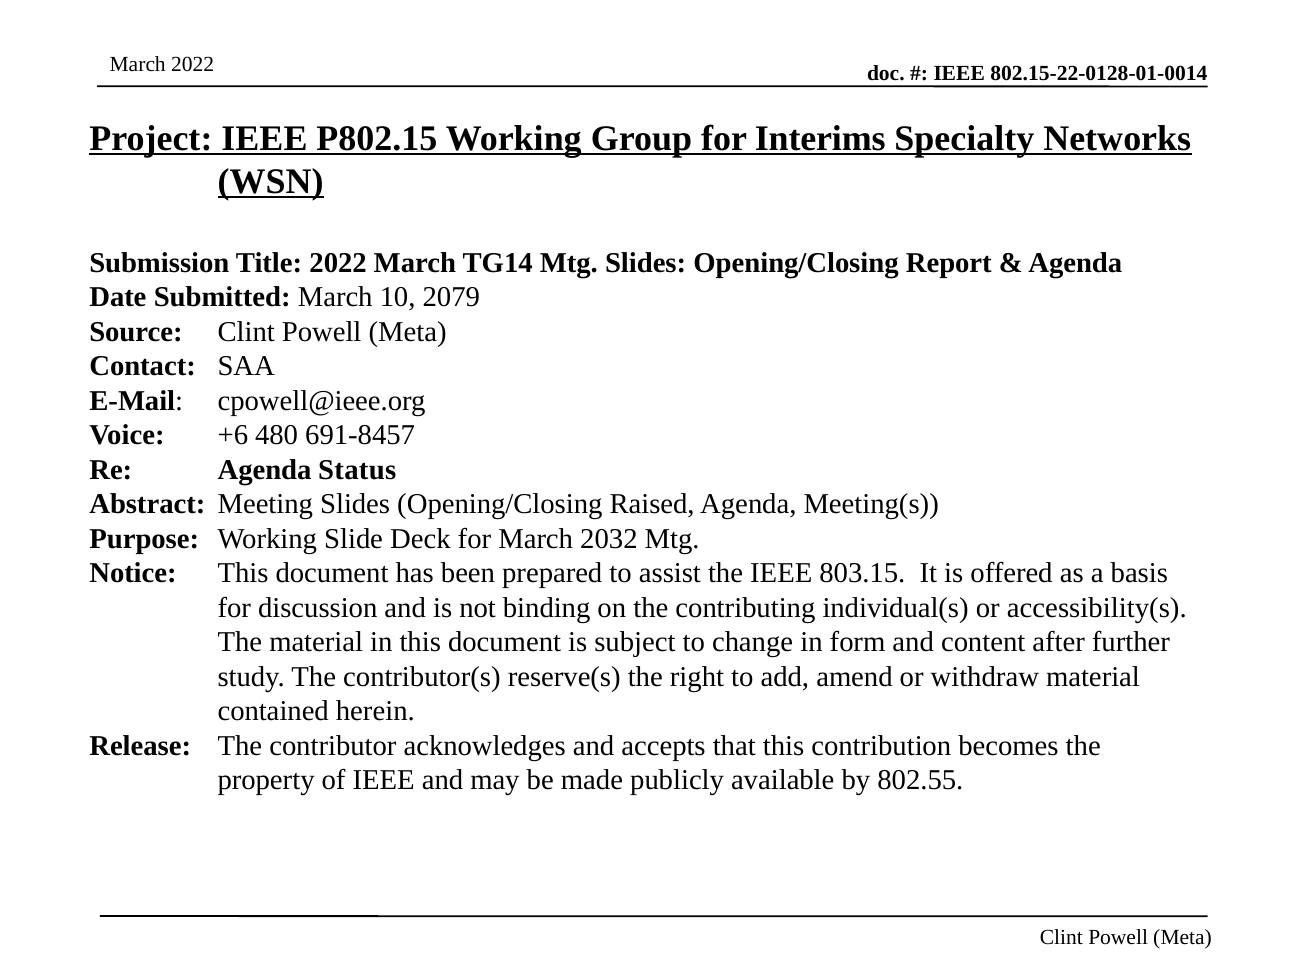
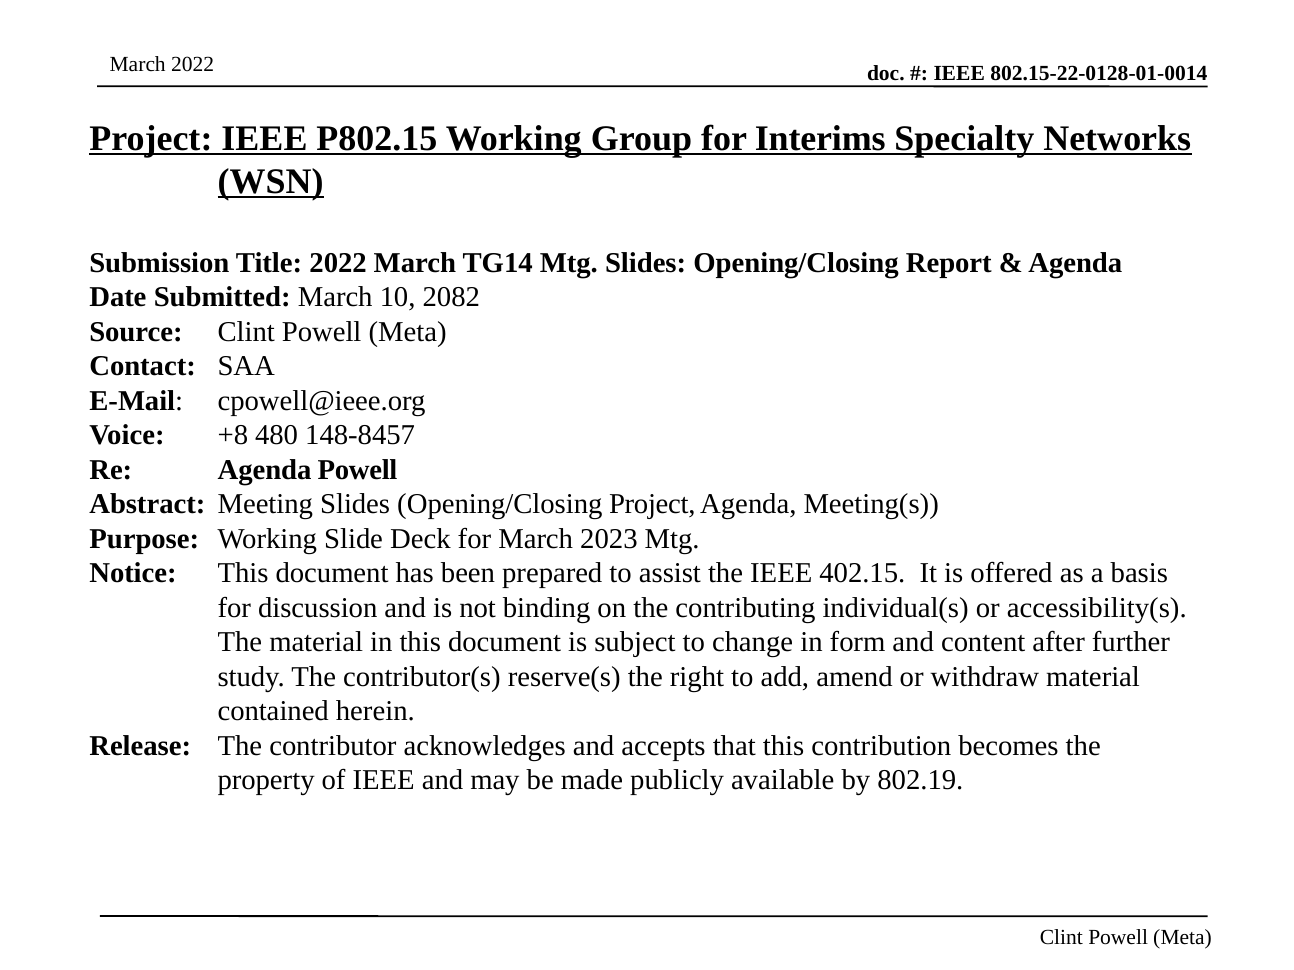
2079: 2079 -> 2082
+6: +6 -> +8
691-8457: 691-8457 -> 148-8457
Agenda Status: Status -> Powell
Opening/Closing Raised: Raised -> Project
2032: 2032 -> 2023
803.15: 803.15 -> 402.15
802.55: 802.55 -> 802.19
